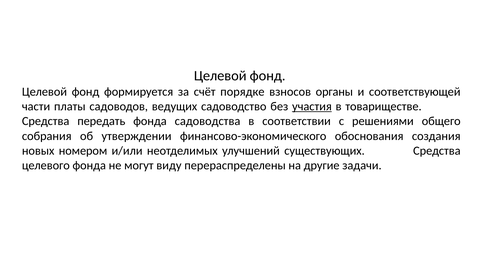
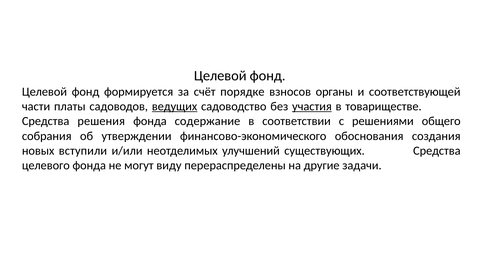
ведущих underline: none -> present
передать: передать -> решения
садоводства: садоводства -> содержание
номером: номером -> вступили
